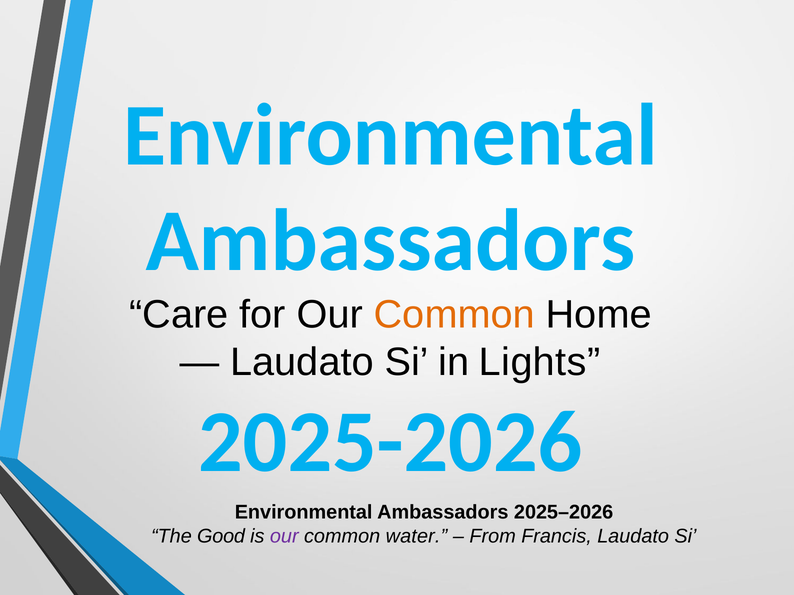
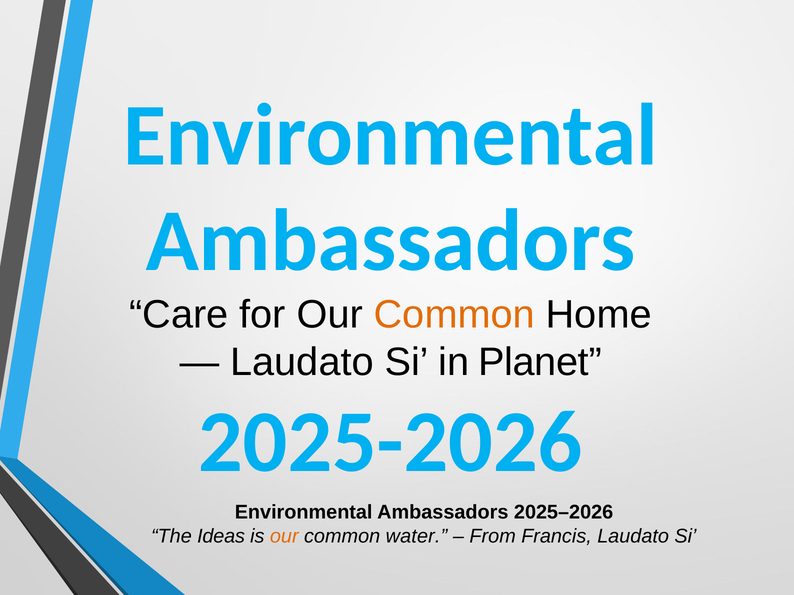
Lights: Lights -> Planet
Good: Good -> Ideas
our at (284, 537) colour: purple -> orange
